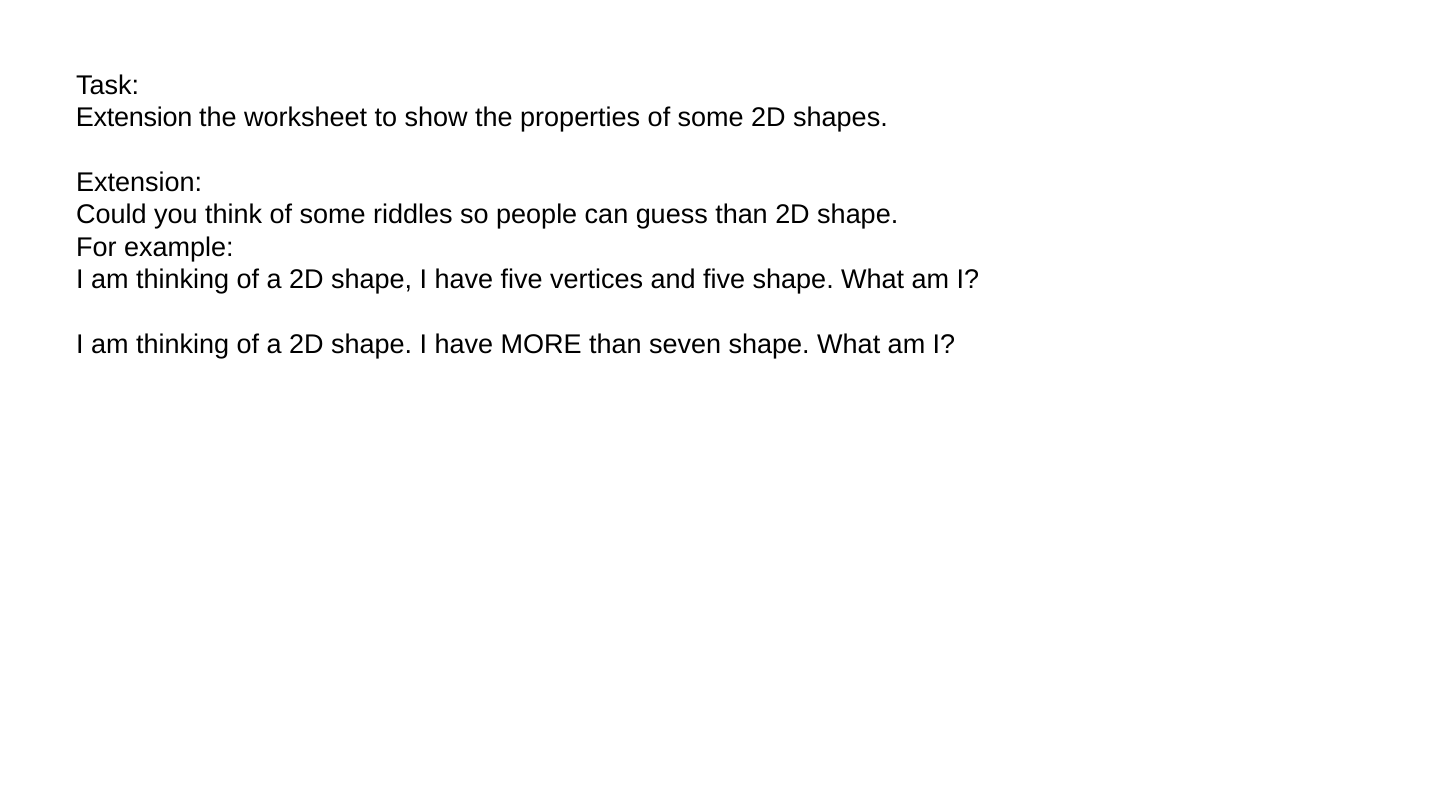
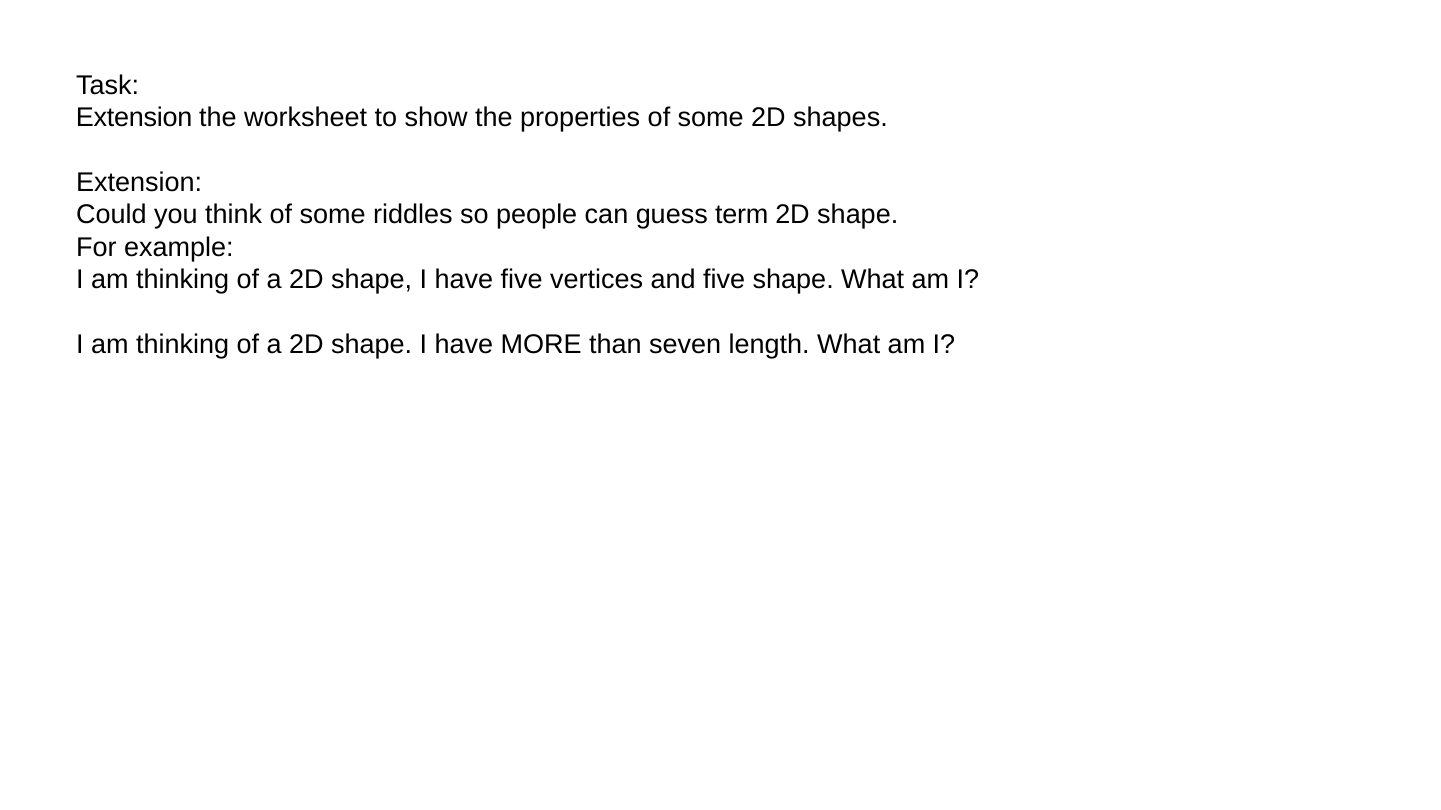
guess than: than -> term
seven shape: shape -> length
